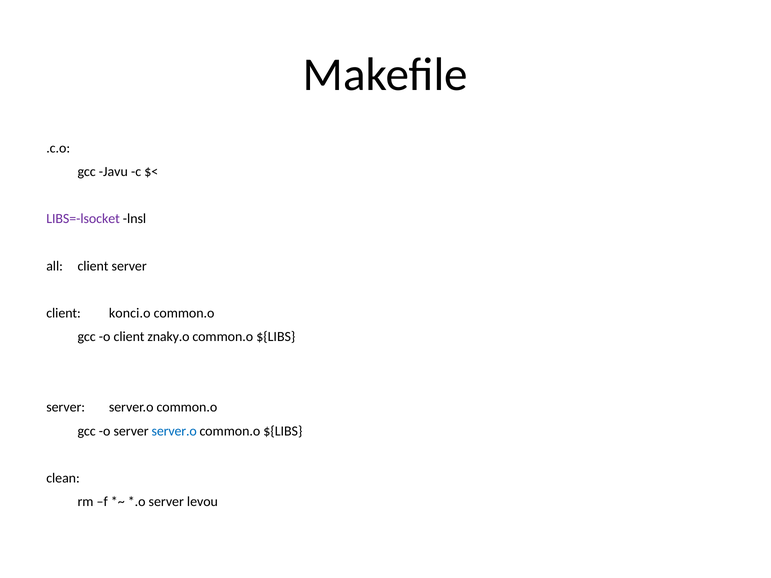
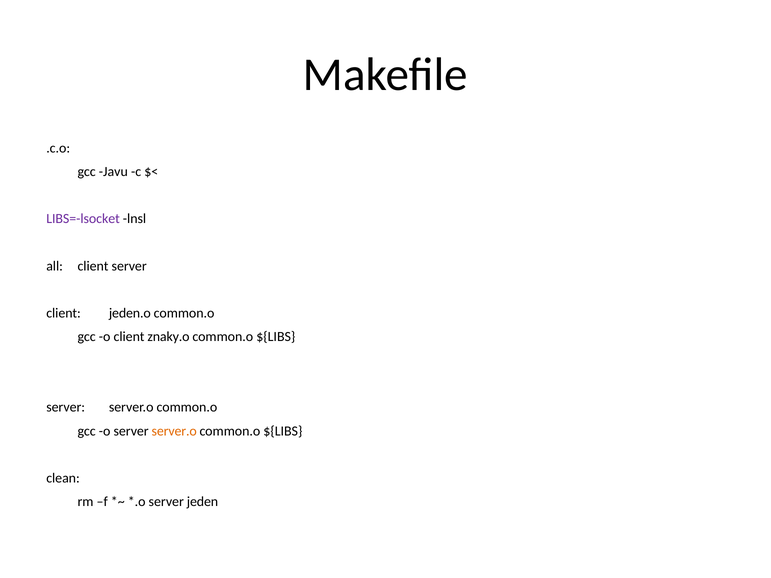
konci.o: konci.o -> jeden.o
server.o at (174, 431) colour: blue -> orange
levou: levou -> jeden
